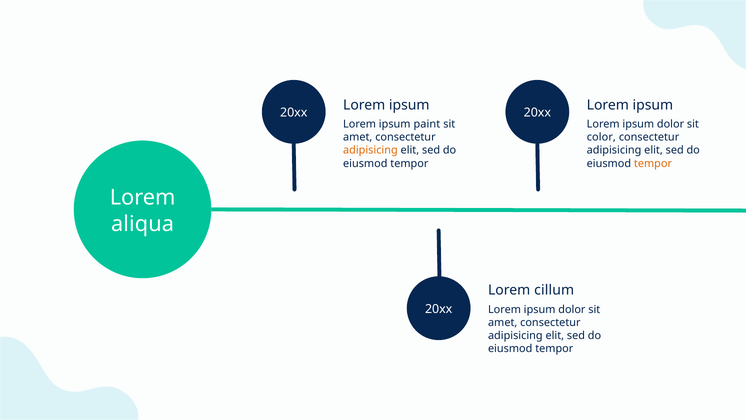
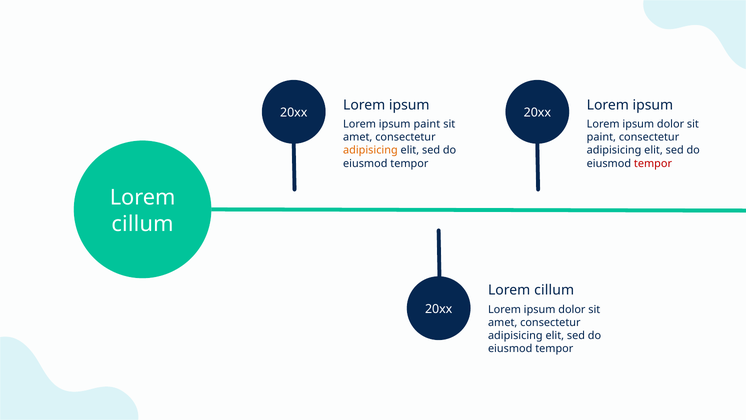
color at (601, 137): color -> paint
tempor at (653, 163) colour: orange -> red
aliqua at (143, 224): aliqua -> cillum
